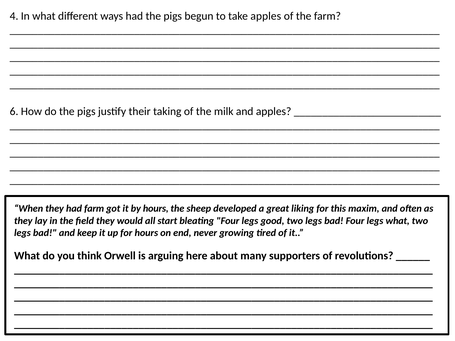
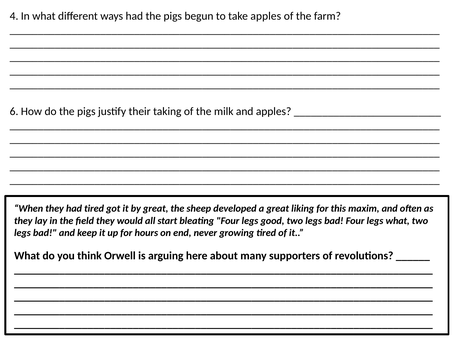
had farm: farm -> tired
by hours: hours -> great
